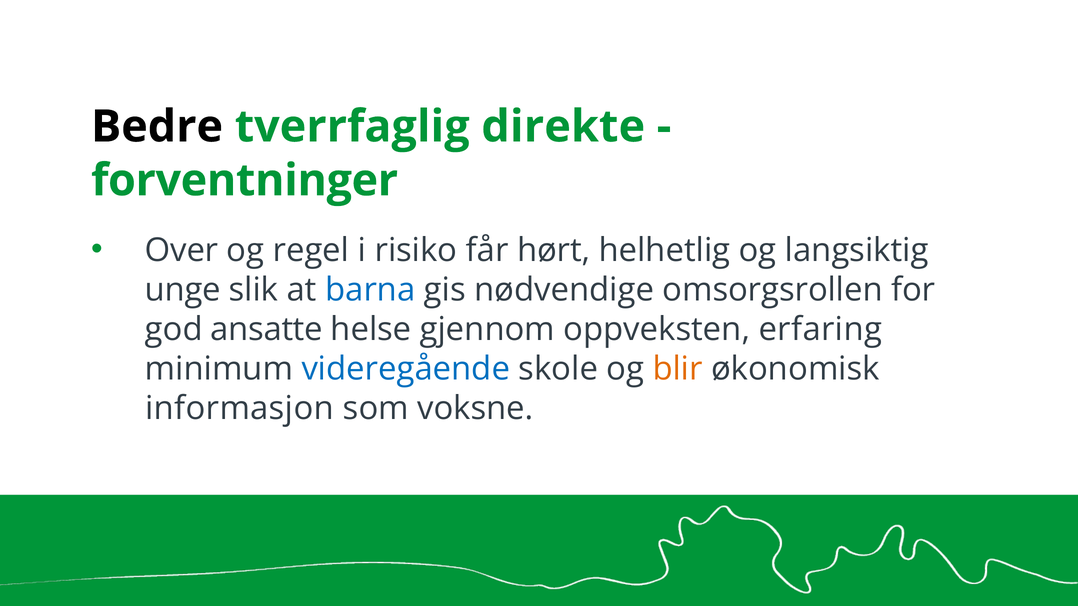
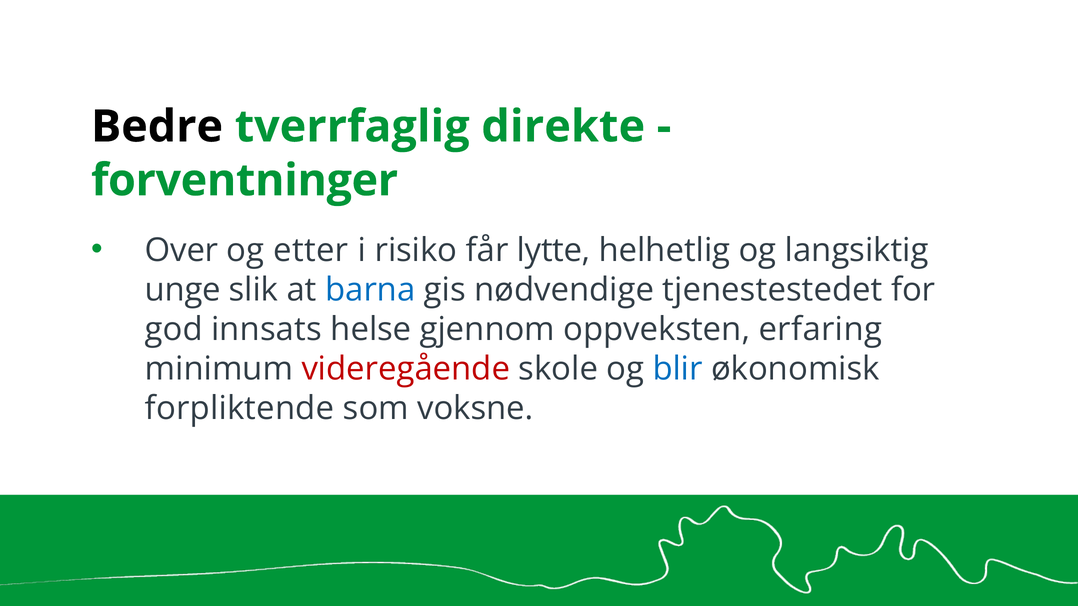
regel: regel -> etter
hørt: hørt -> lytte
omsorgsrollen: omsorgsrollen -> tjenestestedet
ansatte: ansatte -> innsats
videregående colour: blue -> red
blir colour: orange -> blue
informasjon: informasjon -> forpliktende
